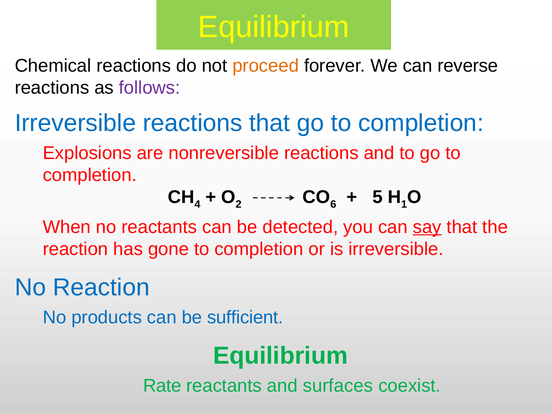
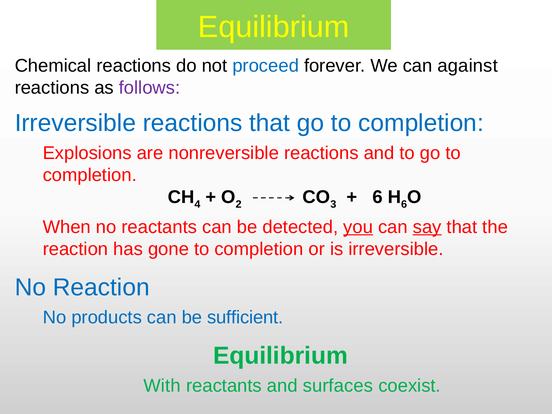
proceed colour: orange -> blue
reverse: reverse -> against
6: 6 -> 3
5 at (378, 197): 5 -> 6
1 at (404, 204): 1 -> 6
you underline: none -> present
Rate: Rate -> With
